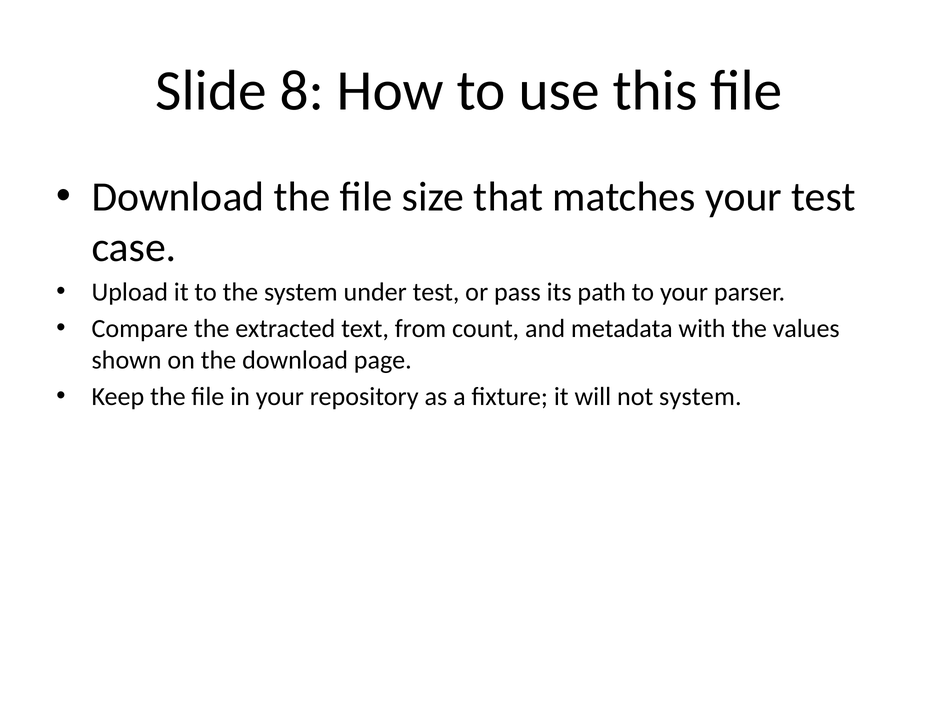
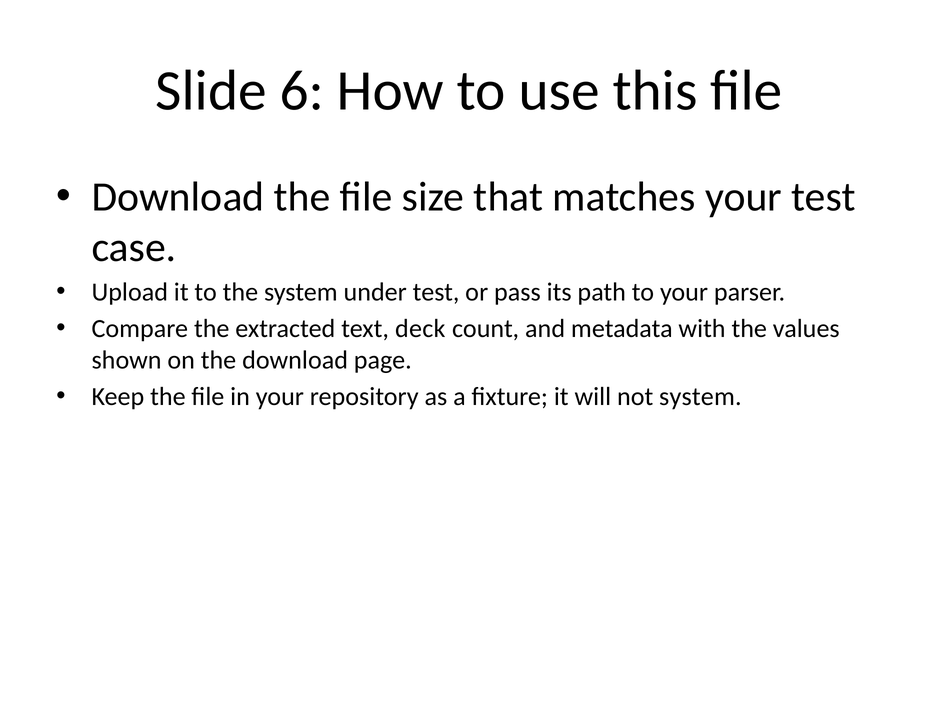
8: 8 -> 6
from: from -> deck
